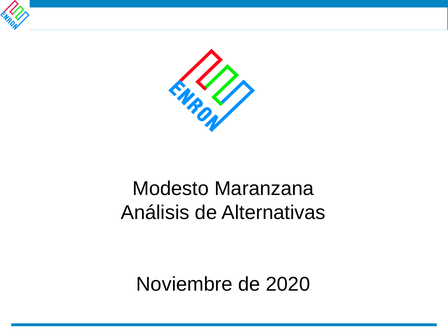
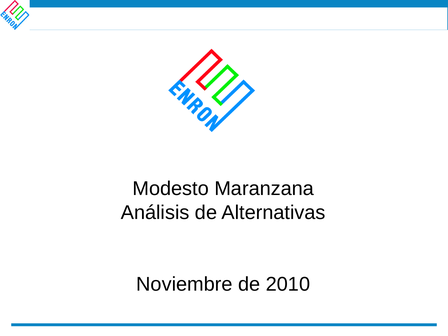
2020: 2020 -> 2010
